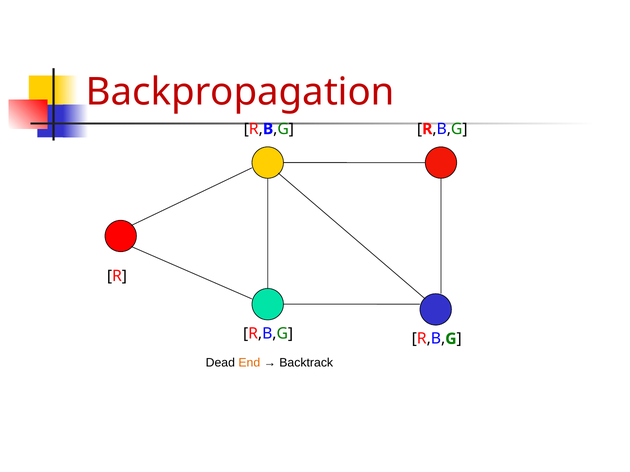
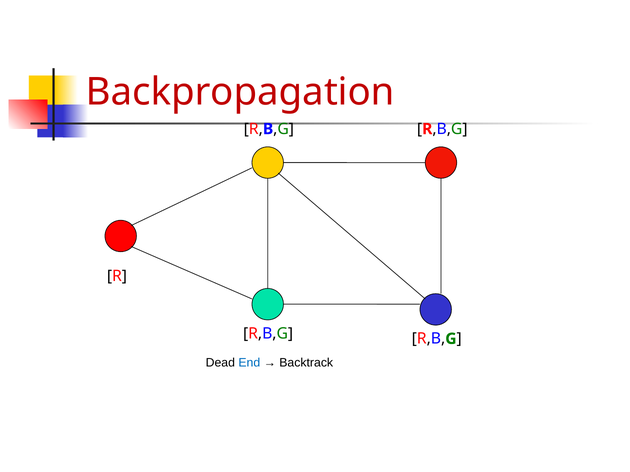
End colour: orange -> blue
